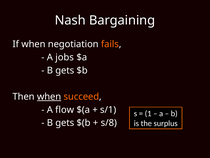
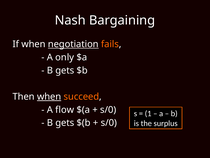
negotiation underline: none -> present
jobs: jobs -> only
s/1 at (108, 109): s/1 -> s/0
s/8 at (109, 122): s/8 -> s/0
